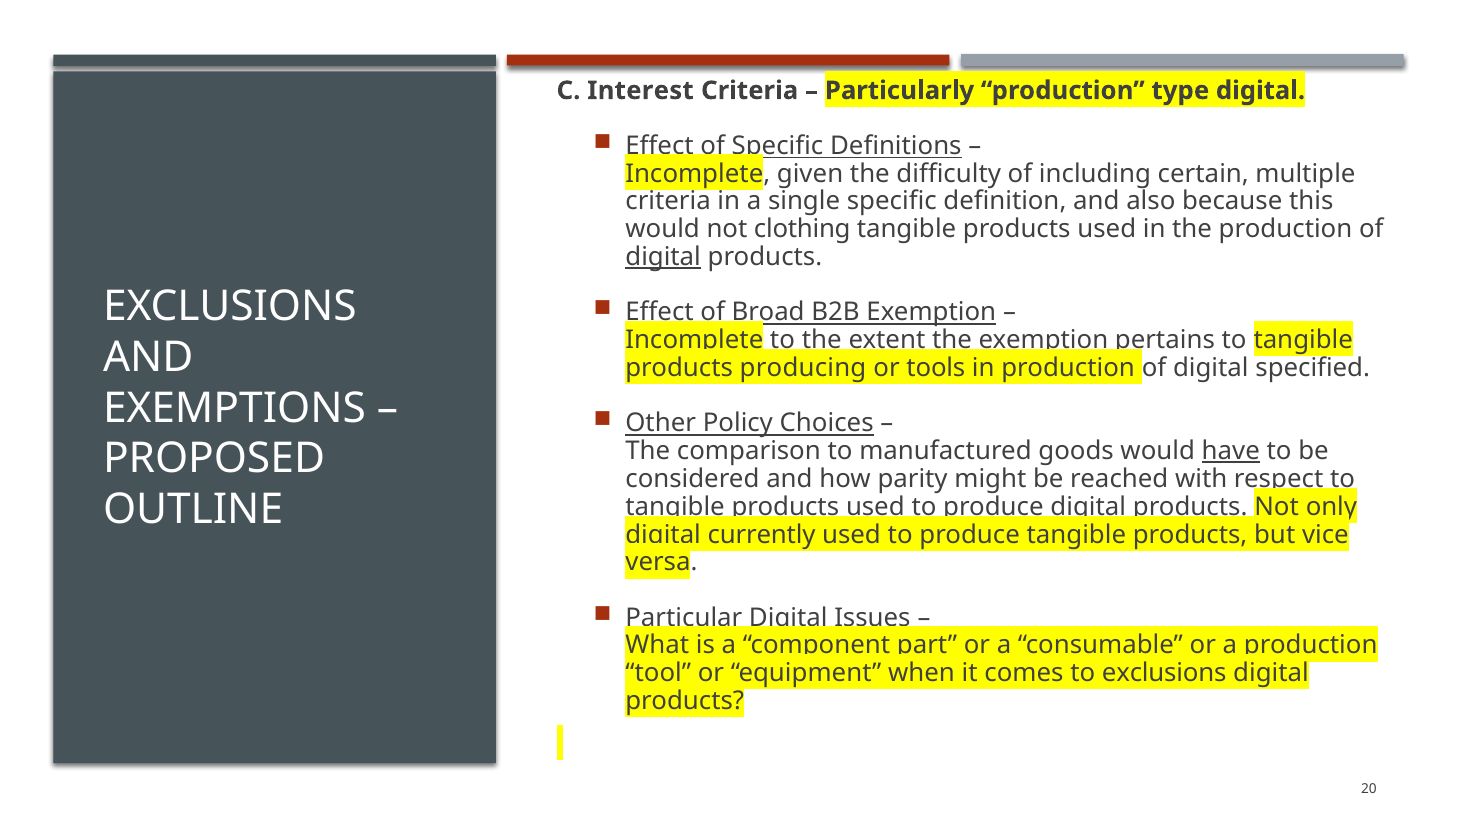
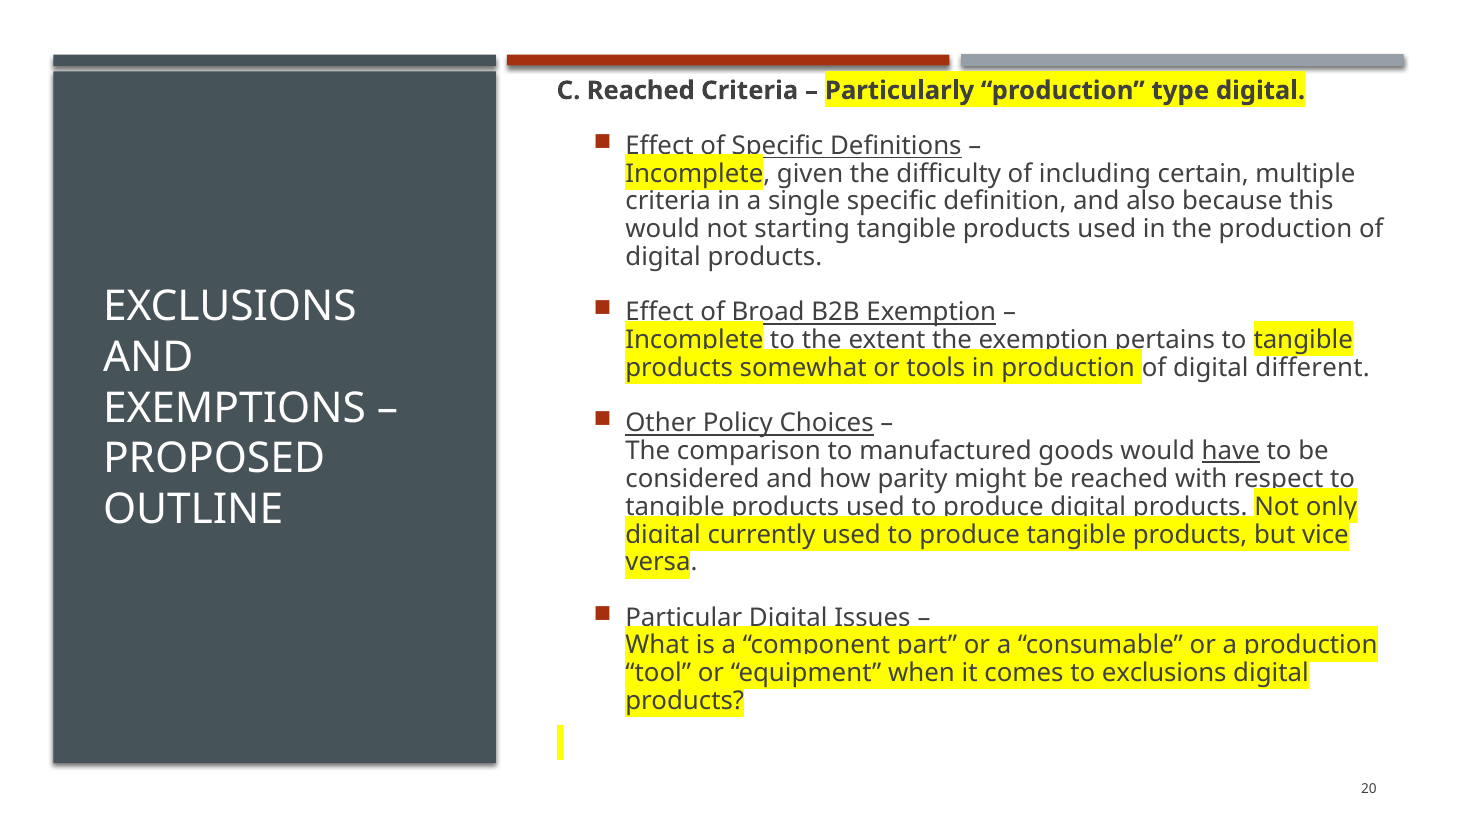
C Interest: Interest -> Reached
clothing: clothing -> starting
digital at (663, 257) underline: present -> none
producing: producing -> somewhat
specified: specified -> different
